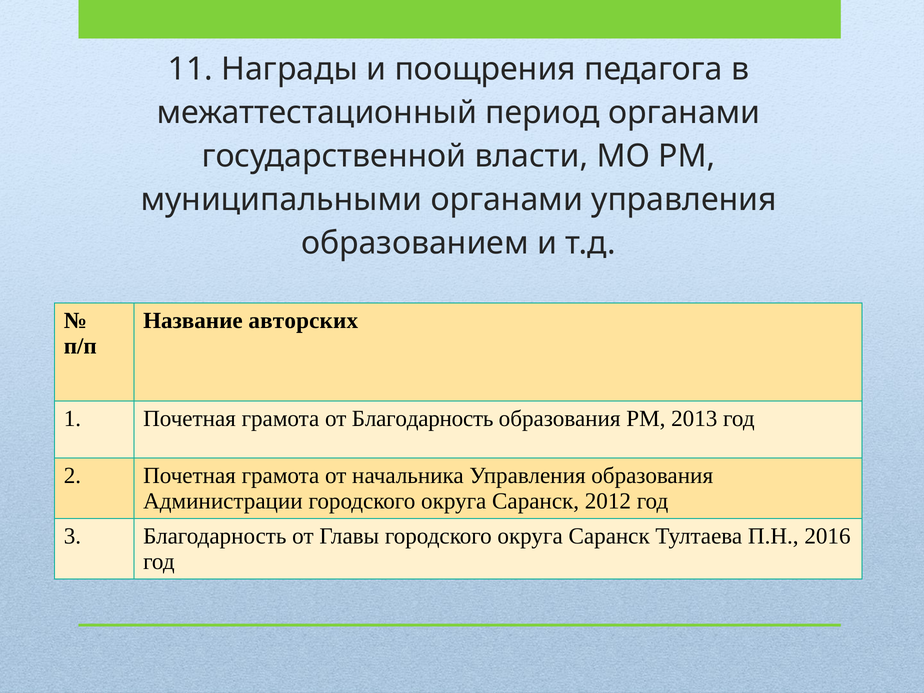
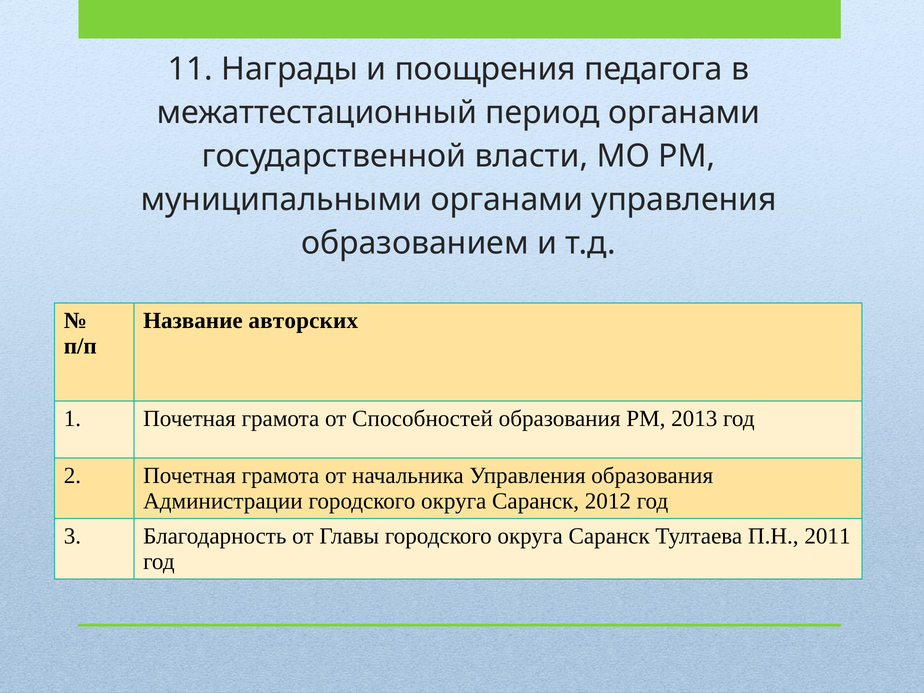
от Благодарность: Благодарность -> Способностей
2016: 2016 -> 2011
